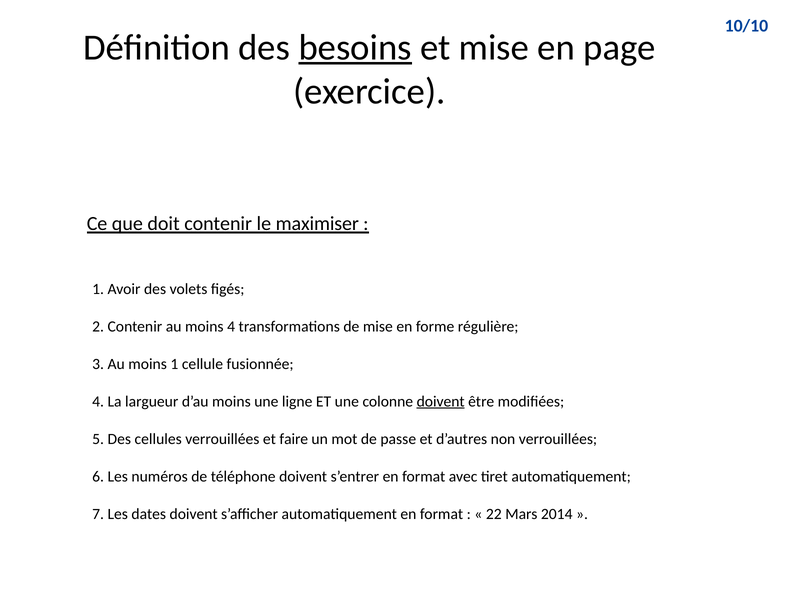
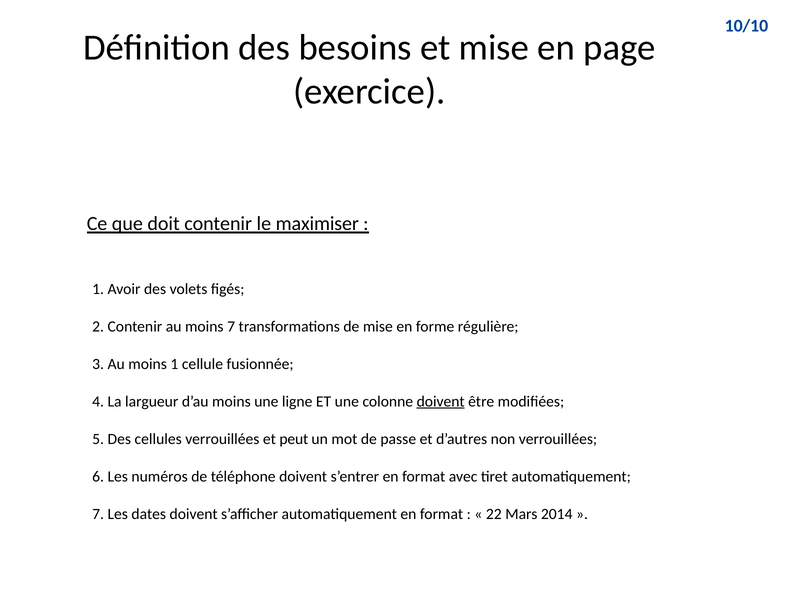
besoins underline: present -> none
moins 4: 4 -> 7
faire: faire -> peut
